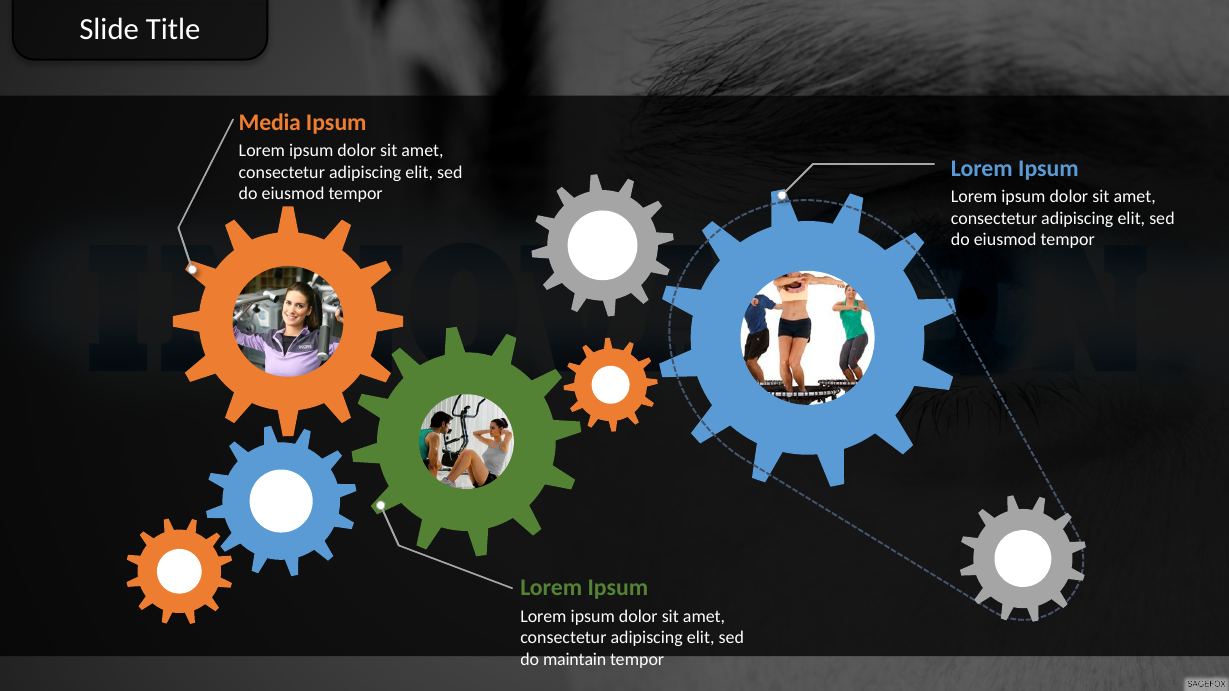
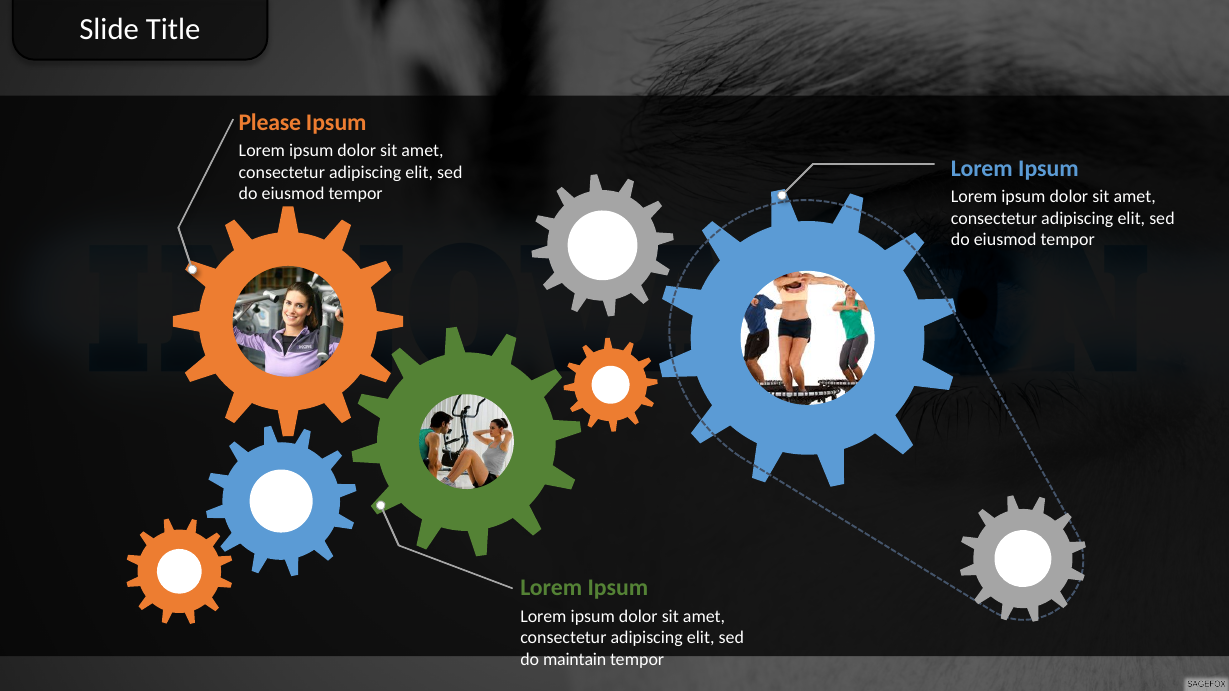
Media: Media -> Please
